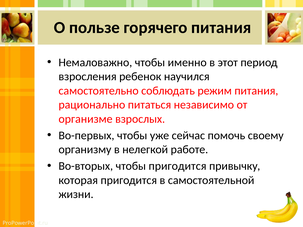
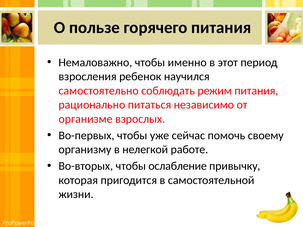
чтобы пригодится: пригодится -> ослабление
